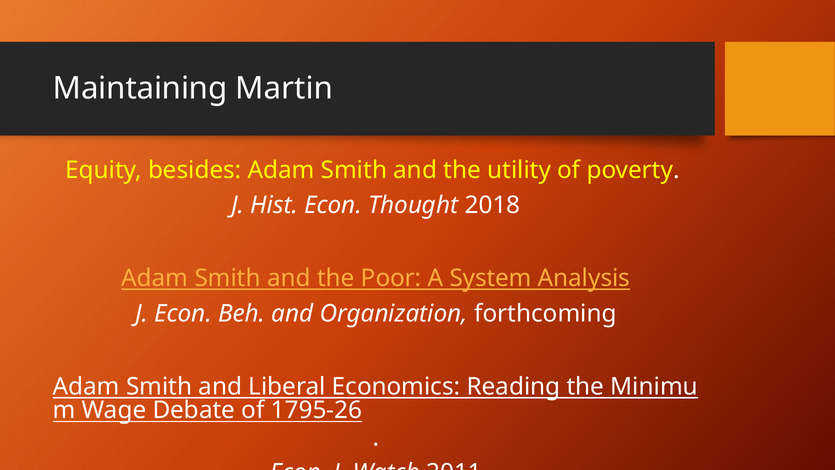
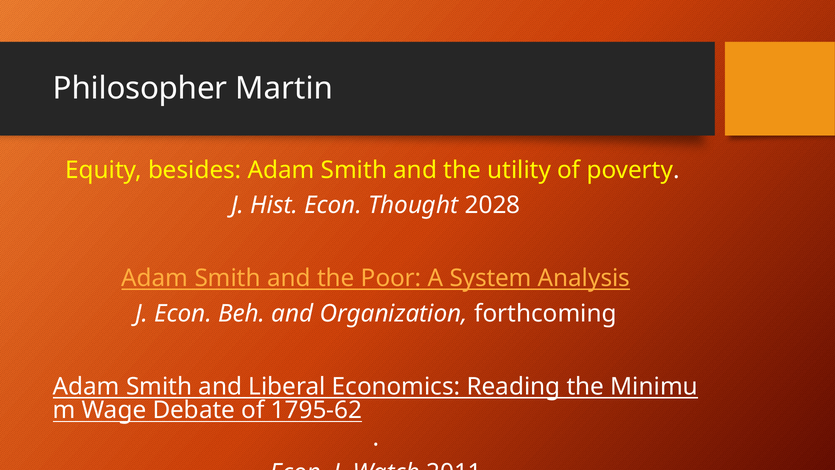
Maintaining: Maintaining -> Philosopher
2018: 2018 -> 2028
1795-26: 1795-26 -> 1795-62
